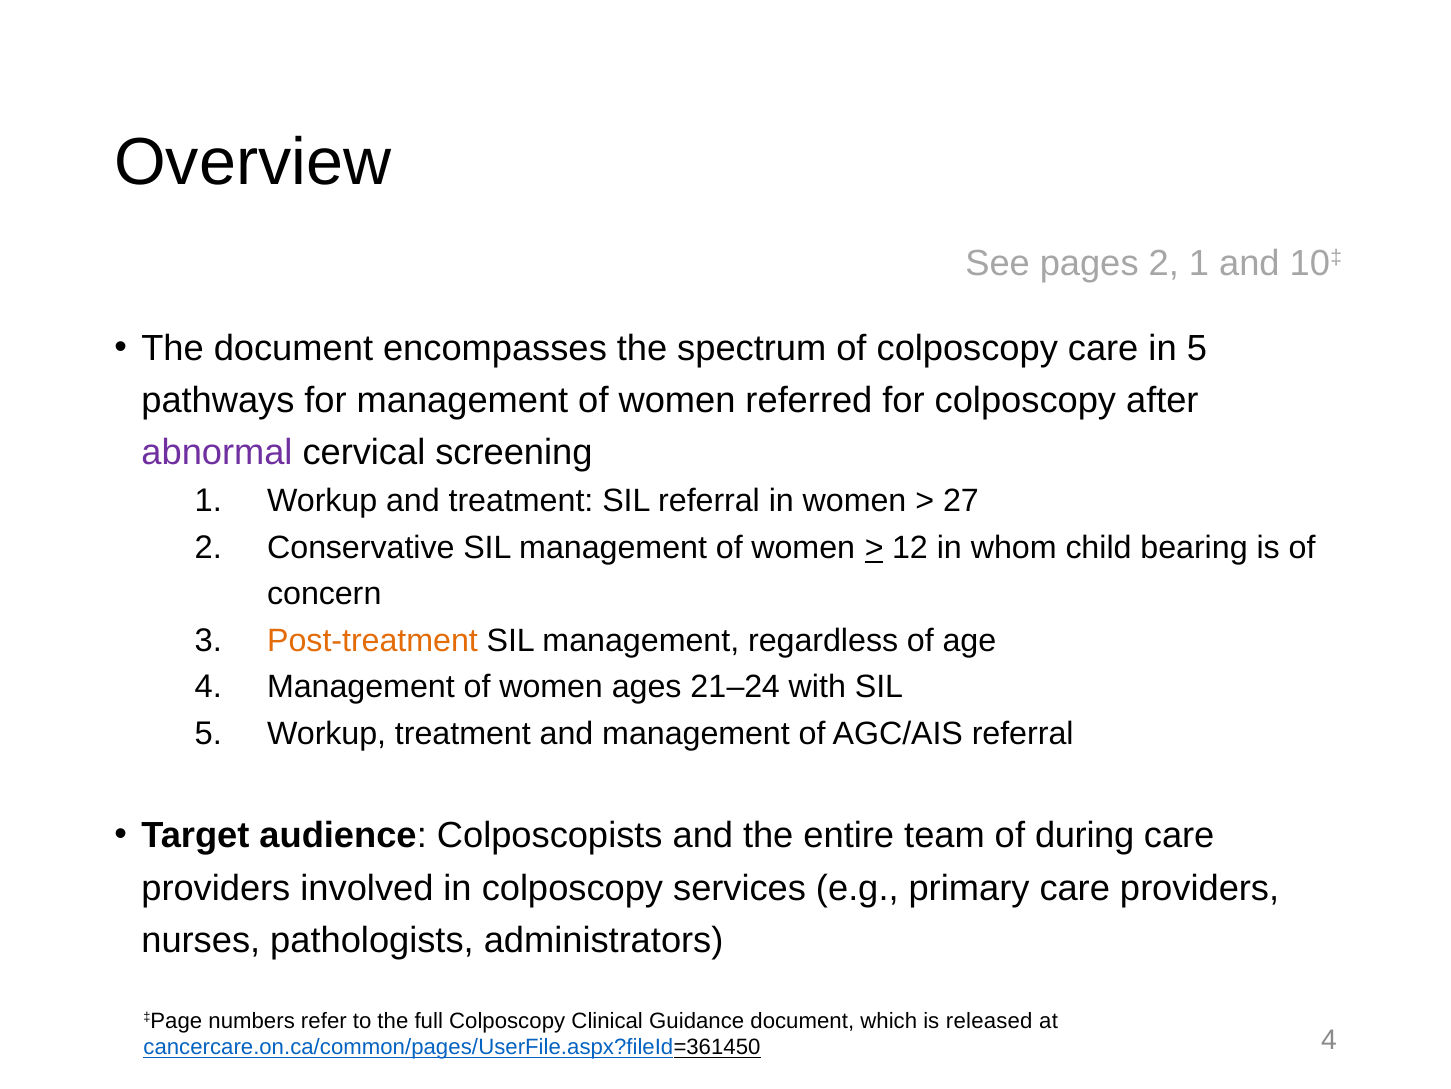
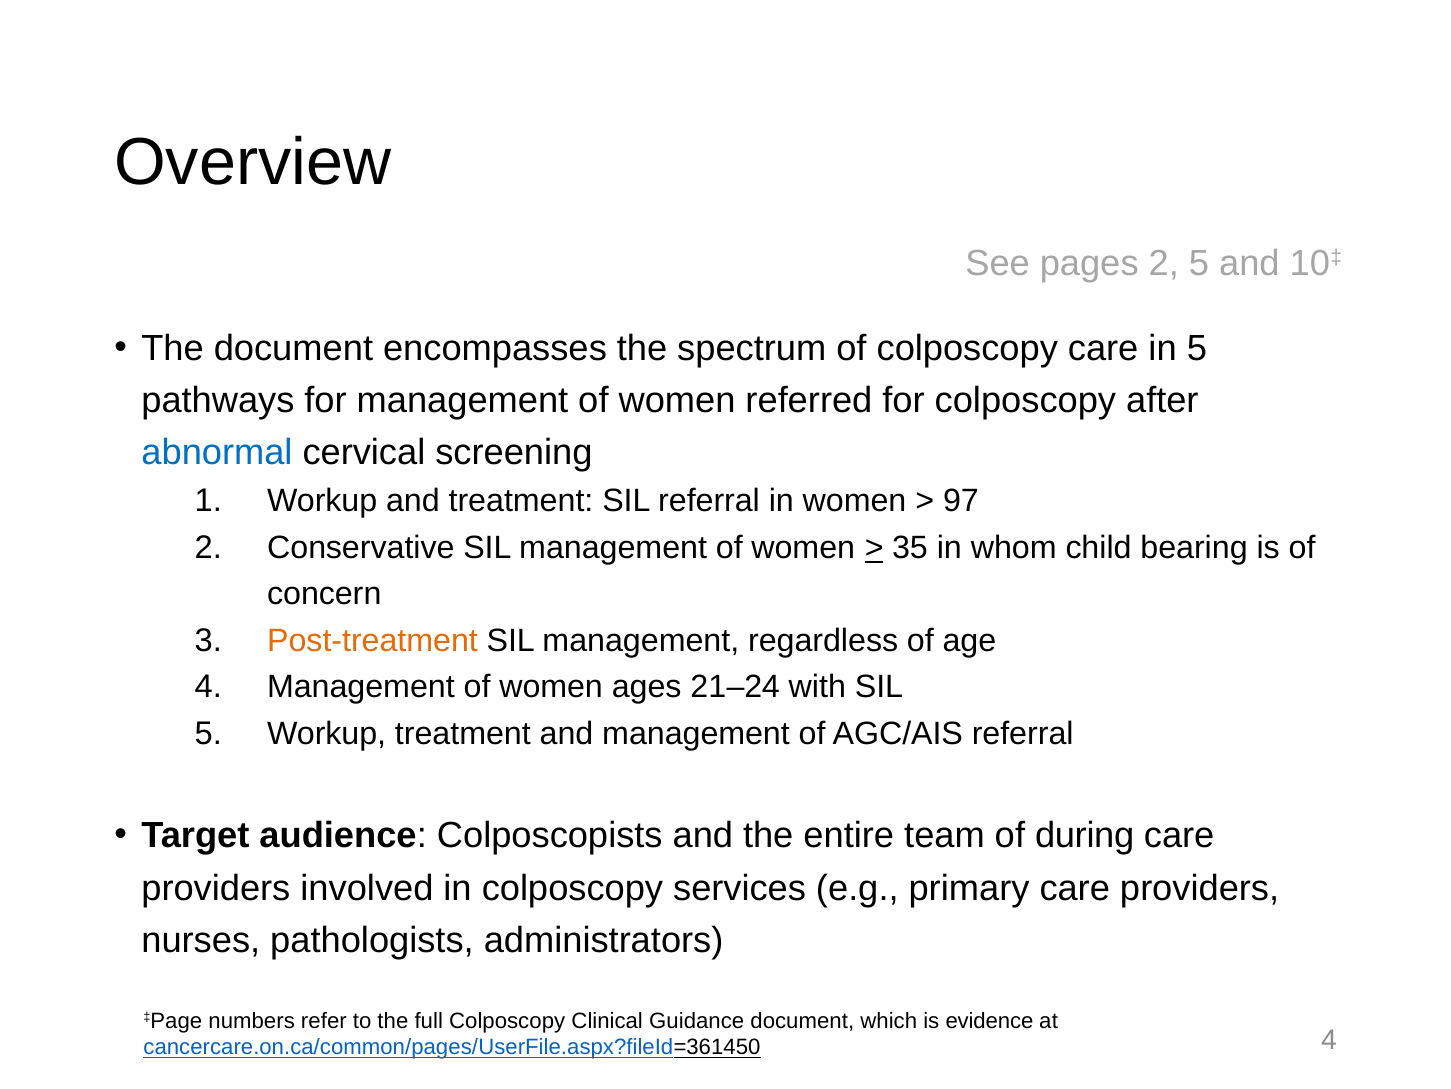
2 1: 1 -> 5
abnormal colour: purple -> blue
27: 27 -> 97
12: 12 -> 35
released: released -> evidence
